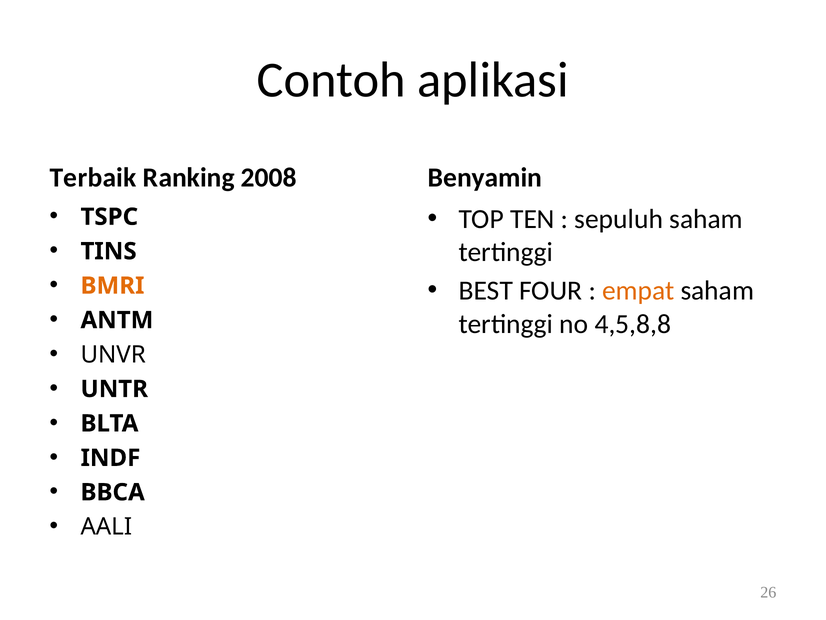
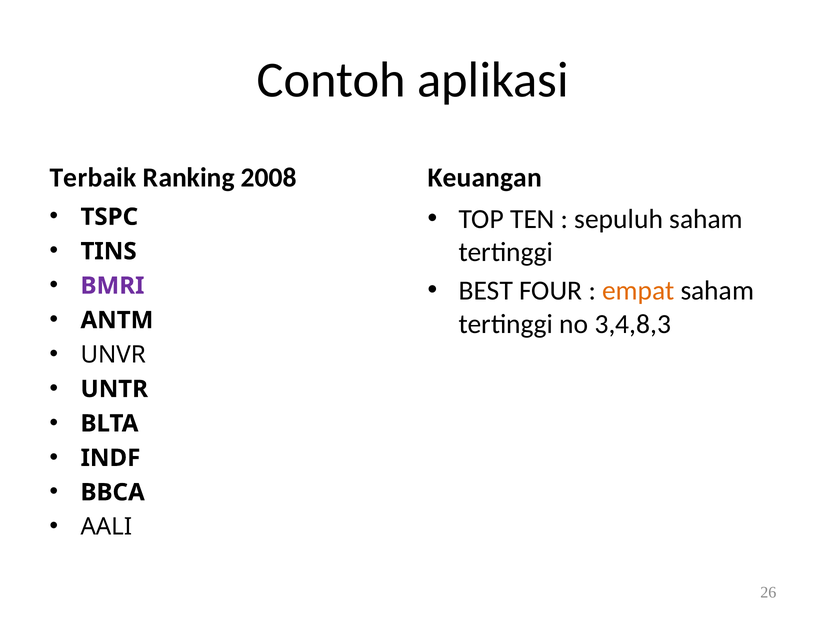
Benyamin: Benyamin -> Keuangan
BMRI colour: orange -> purple
4,5,8,8: 4,5,8,8 -> 3,4,8,3
